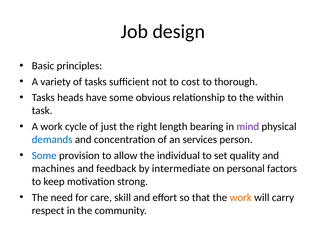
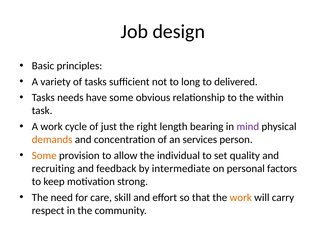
cost: cost -> long
thorough: thorough -> delivered
heads: heads -> needs
demands colour: blue -> orange
Some at (44, 156) colour: blue -> orange
machines: machines -> recruiting
